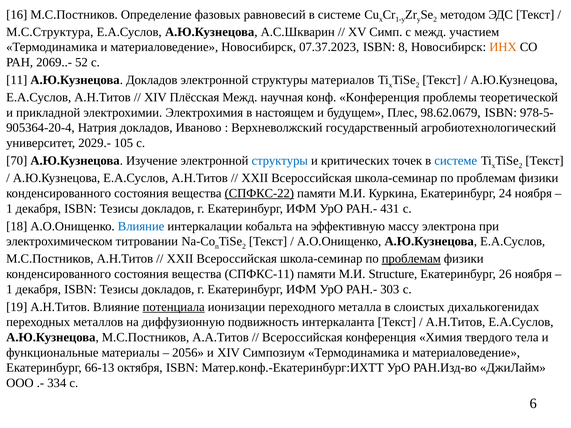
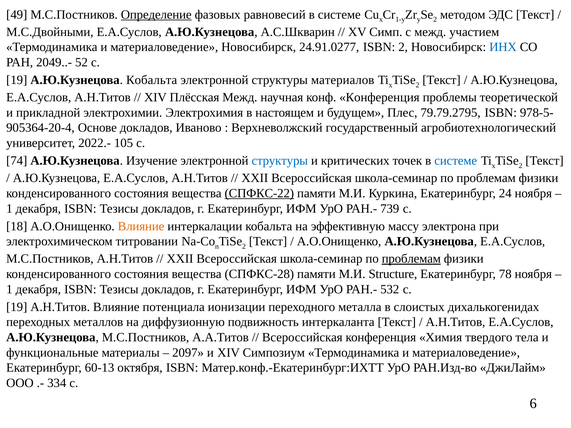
16: 16 -> 49
Определение underline: none -> present
М.С.Структура: М.С.Структура -> М.С.Двойными
07.37.2023: 07.37.2023 -> 24.91.0277
ISBN 8: 8 -> 2
ИНХ colour: orange -> blue
2069..-: 2069..- -> 2049..-
11 at (17, 80): 11 -> 19
А.Ю.Кузнецова Докладов: Докладов -> Кобальта
98.62.0679: 98.62.0679 -> 79.79.2795
Натрия: Натрия -> Основе
2029.-: 2029.- -> 2022.-
70: 70 -> 74
431: 431 -> 739
Влияние at (141, 226) colour: blue -> orange
СПФКС-11: СПФКС-11 -> СПФКС-28
26: 26 -> 78
303: 303 -> 532
потенциала underline: present -> none
2056: 2056 -> 2097
66-13: 66-13 -> 60-13
